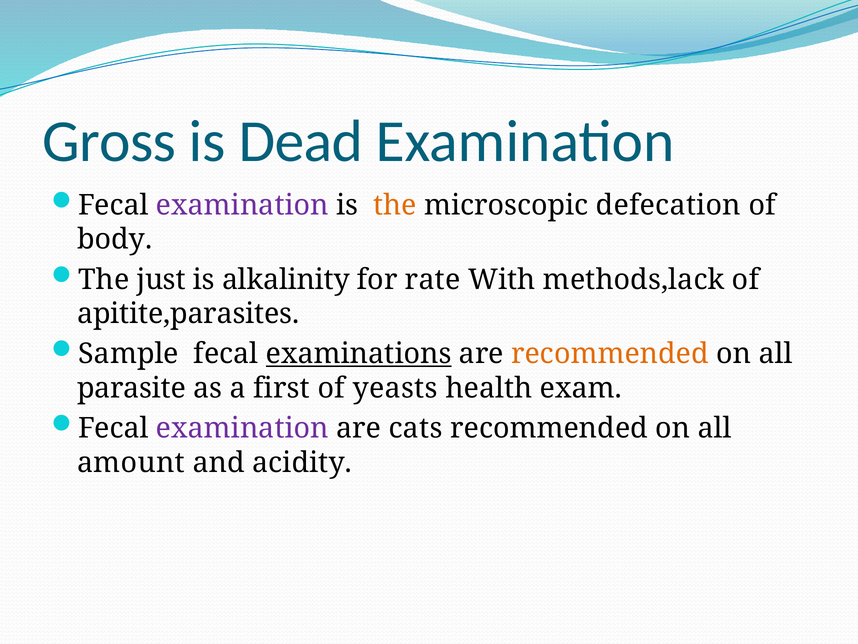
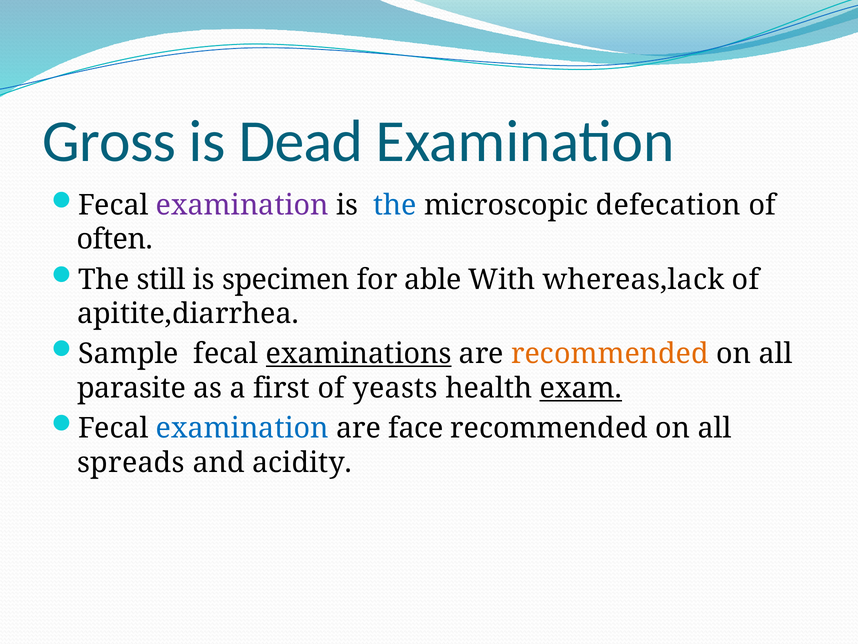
the at (395, 205) colour: orange -> blue
body: body -> often
just: just -> still
alkalinity: alkalinity -> specimen
rate: rate -> able
methods,lack: methods,lack -> whereas,lack
apitite,parasites: apitite,parasites -> apitite,diarrhea
exam underline: none -> present
examination at (242, 428) colour: purple -> blue
cats: cats -> face
amount: amount -> spreads
